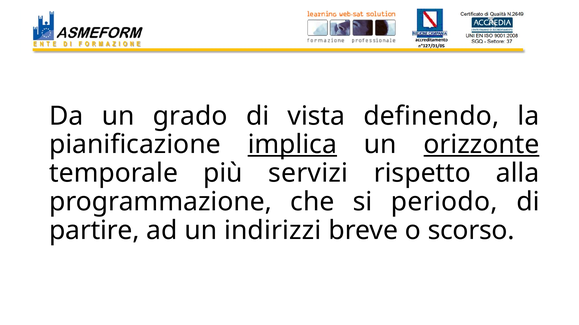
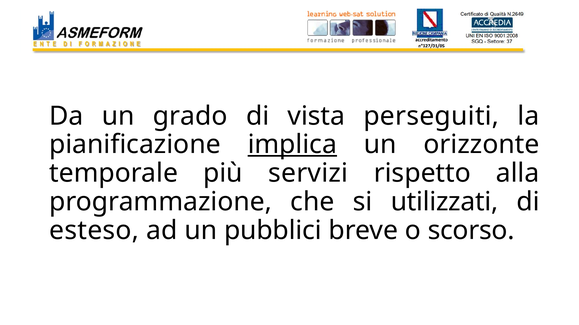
definendo: definendo -> perseguiti
orizzonte underline: present -> none
periodo: periodo -> utilizzati
partire: partire -> esteso
indirizzi: indirizzi -> pubblici
